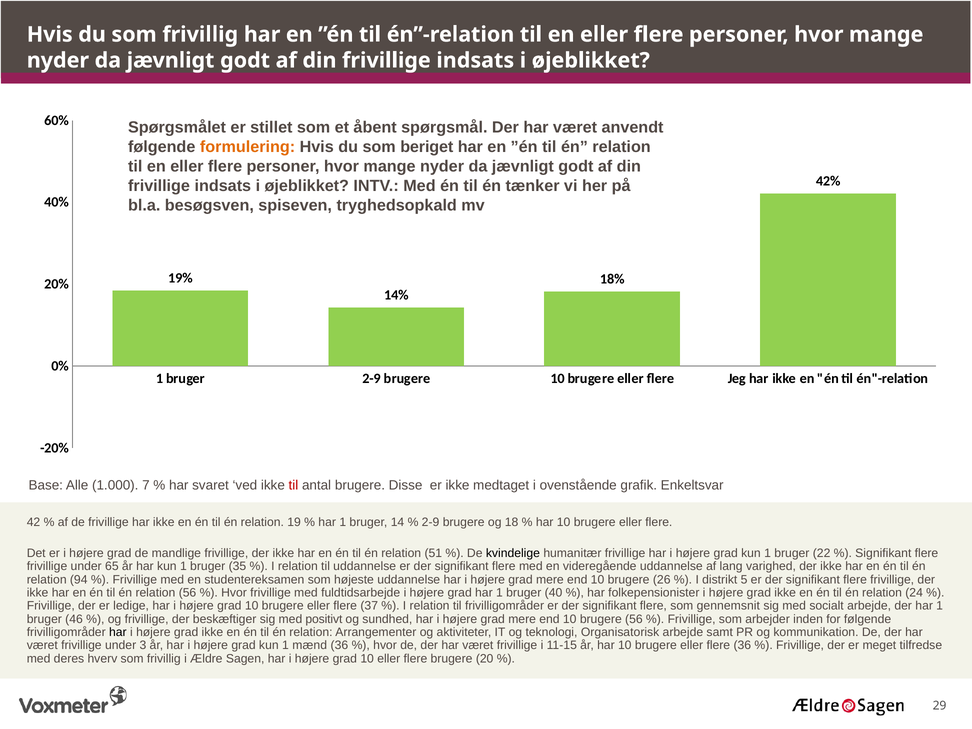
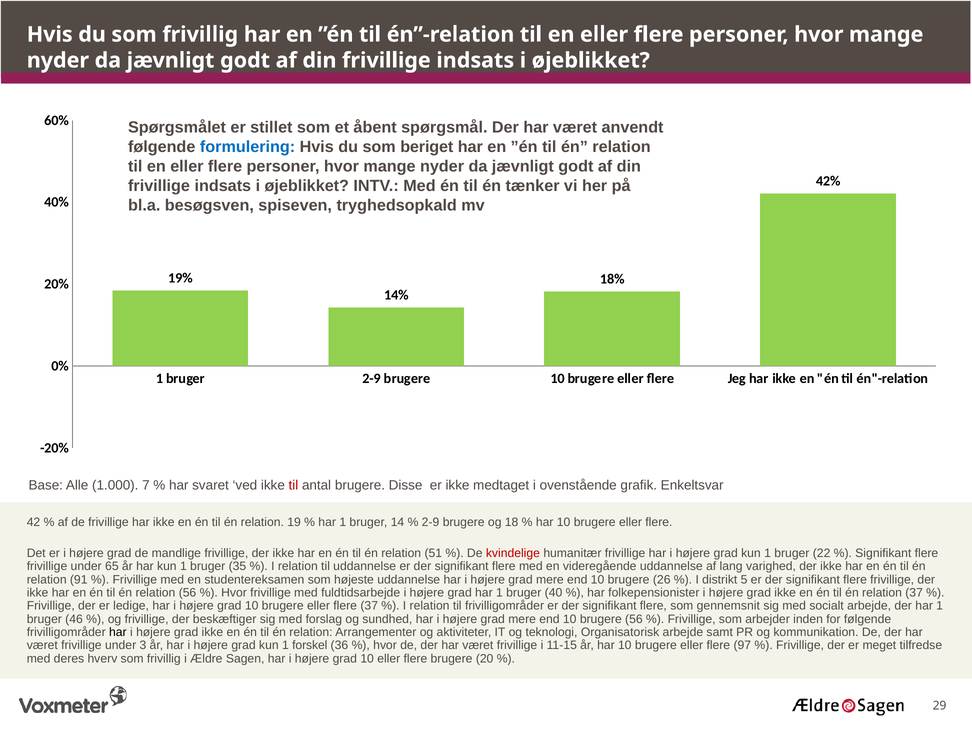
formulering colour: orange -> blue
kvindelige colour: black -> red
94: 94 -> 91
relation 24: 24 -> 37
positivt: positivt -> forslag
mænd: mænd -> forskel
flere 36: 36 -> 97
